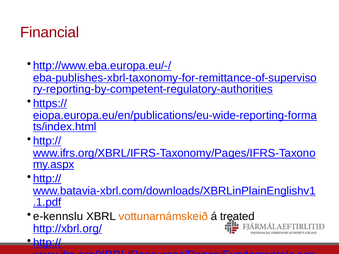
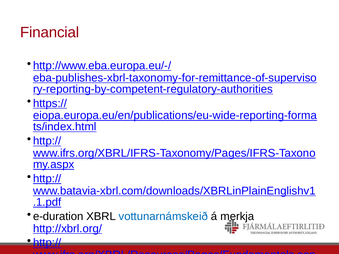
e-kennslu: e-kennslu -> e-duration
vottunarnámskeið colour: orange -> blue
treated: treated -> merkja
